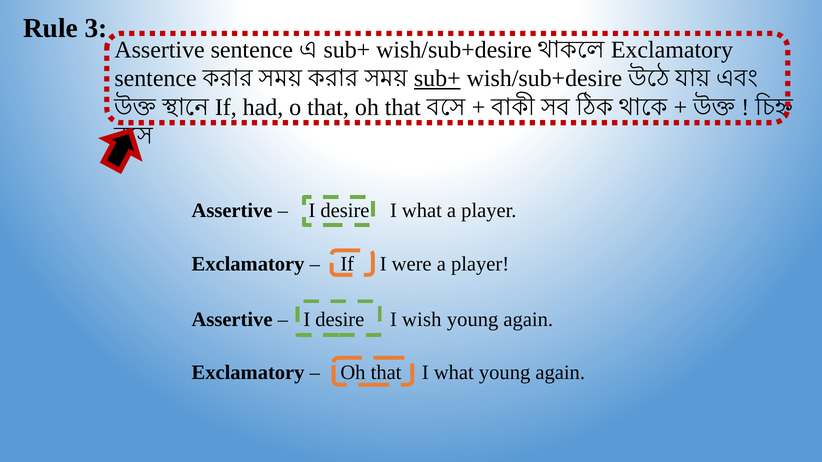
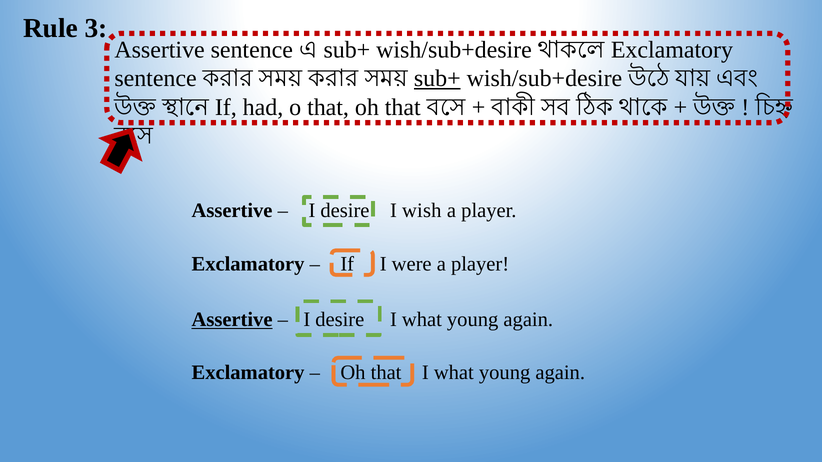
desire I what: what -> wish
Assertive at (232, 320) underline: none -> present
desire I wish: wish -> what
